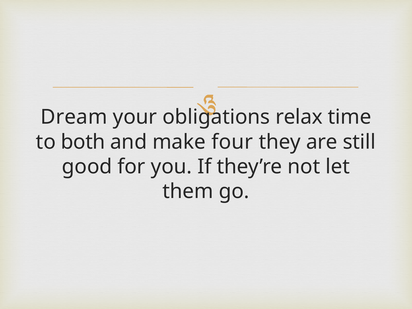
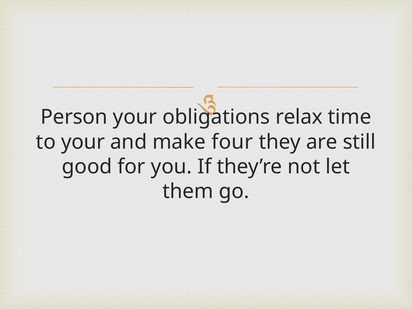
Dream: Dream -> Person
to both: both -> your
